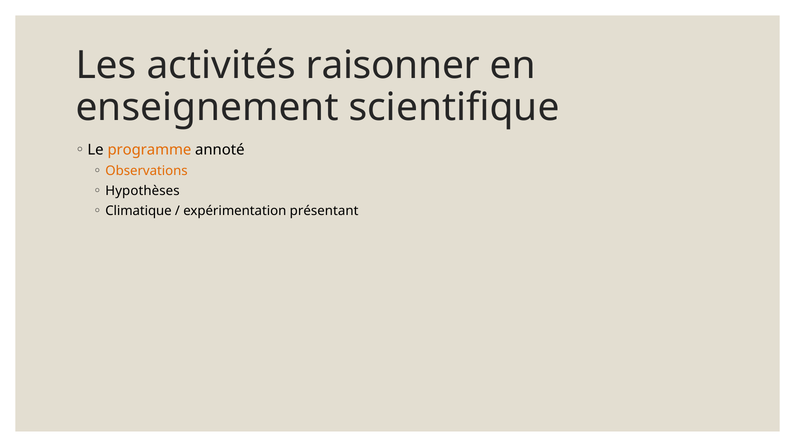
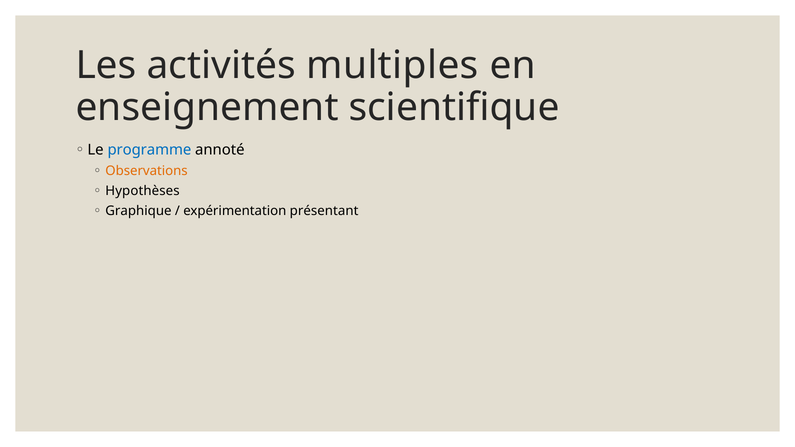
raisonner: raisonner -> multiples
programme colour: orange -> blue
Climatique: Climatique -> Graphique
